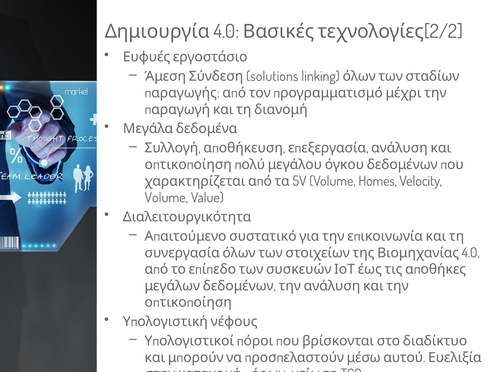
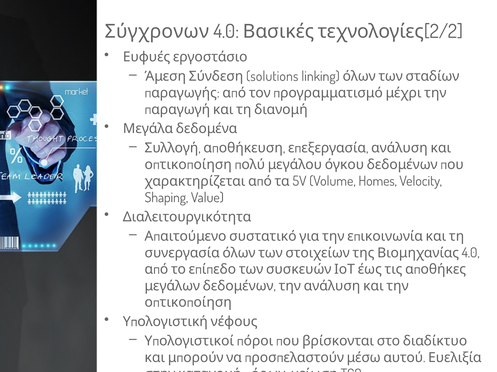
Δημιουργία: Δημιουργία -> Σύγχρονων
Volume at (166, 198): Volume -> Shaping
